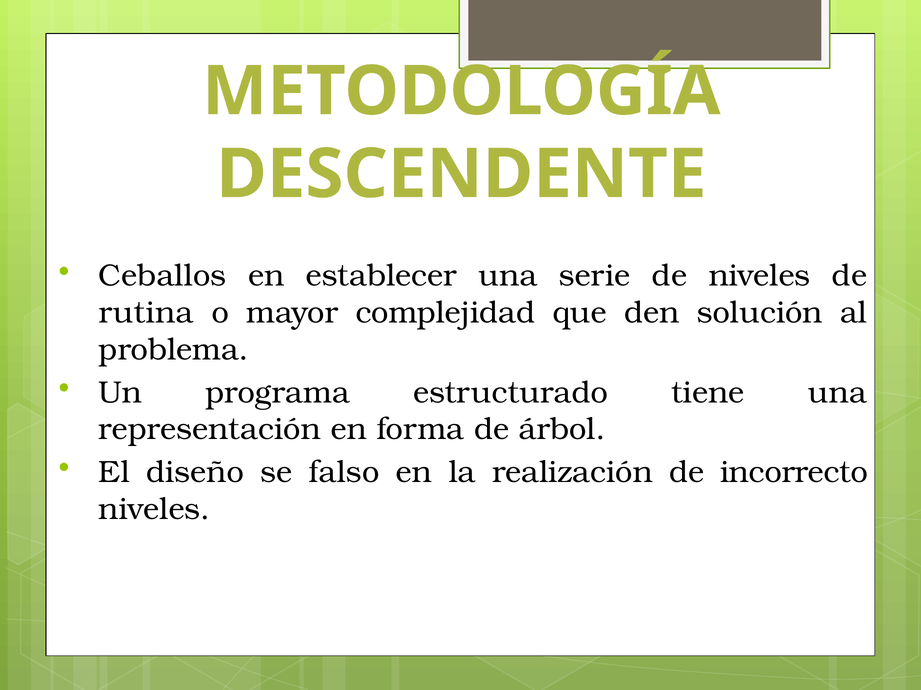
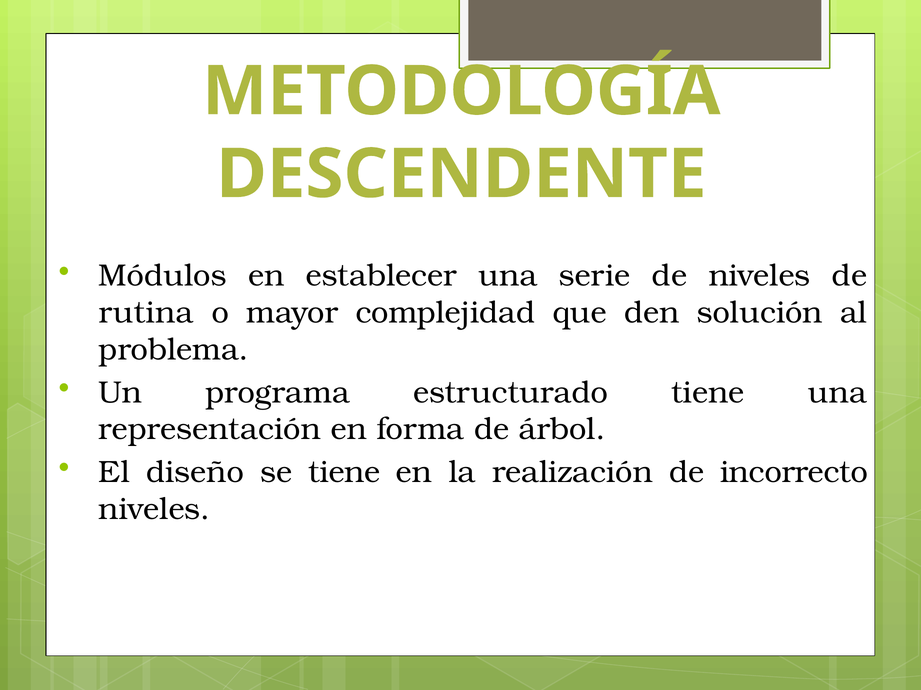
Ceballos: Ceballos -> Módulos
se falso: falso -> tiene
